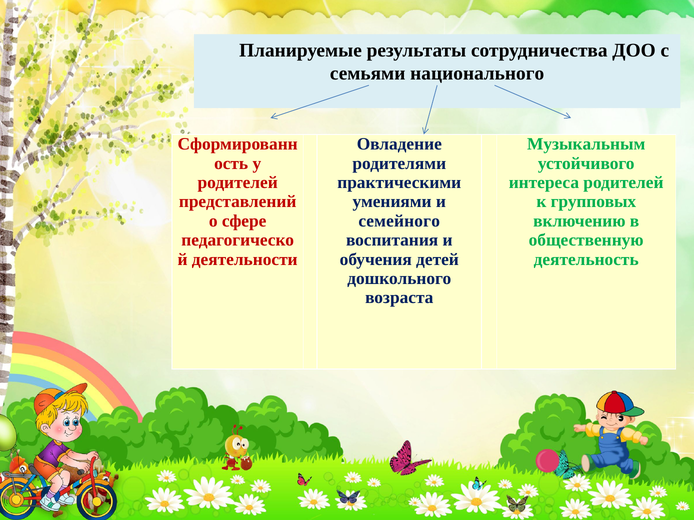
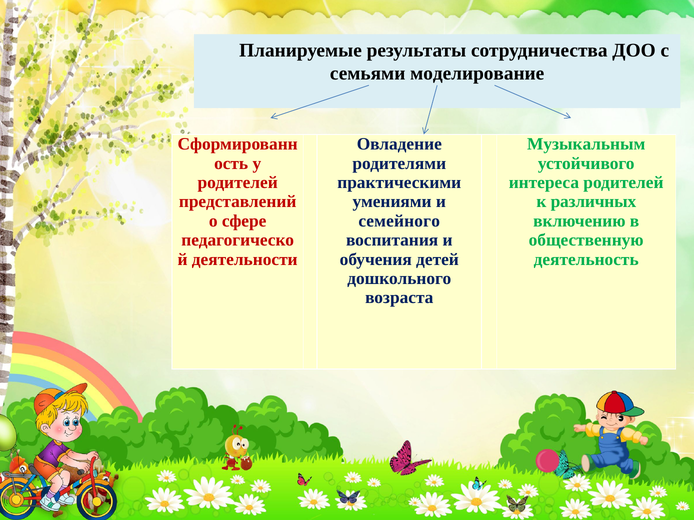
национального: национального -> моделирование
групповых: групповых -> различных
